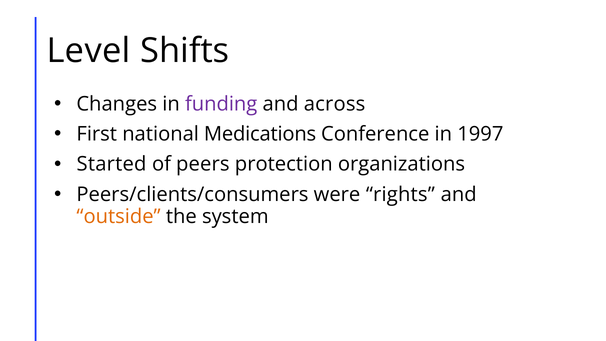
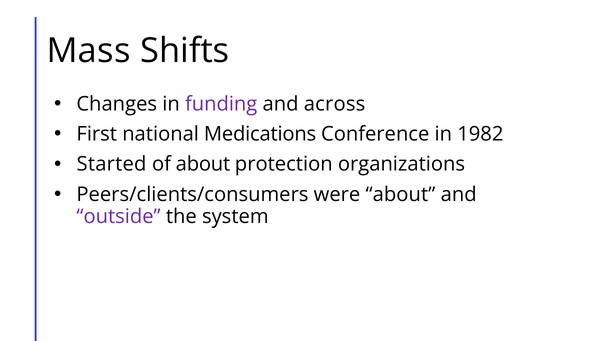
Level: Level -> Mass
1997: 1997 -> 1982
of peers: peers -> about
were rights: rights -> about
outside colour: orange -> purple
